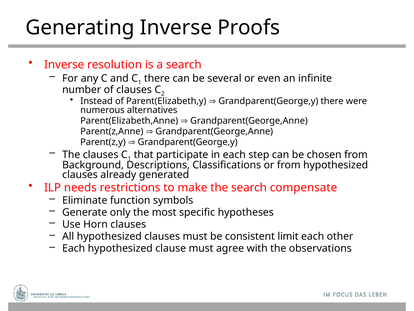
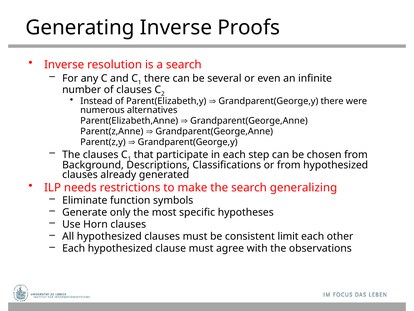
compensate: compensate -> generalizing
